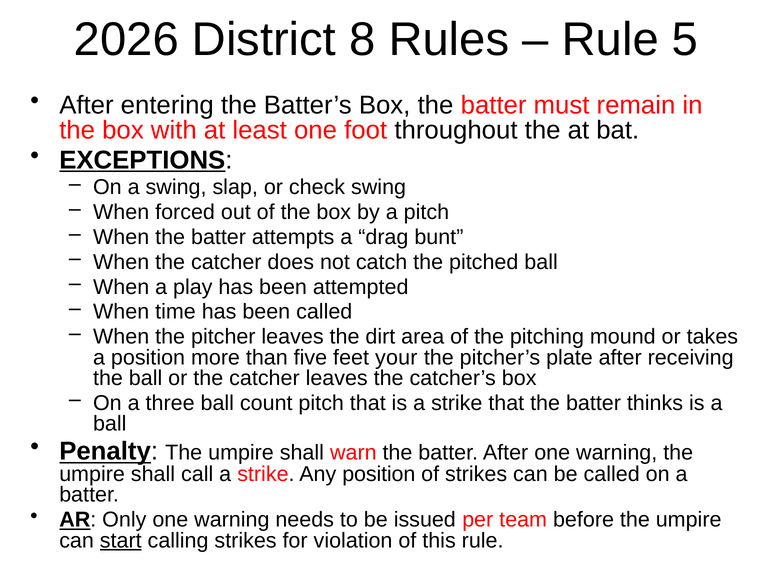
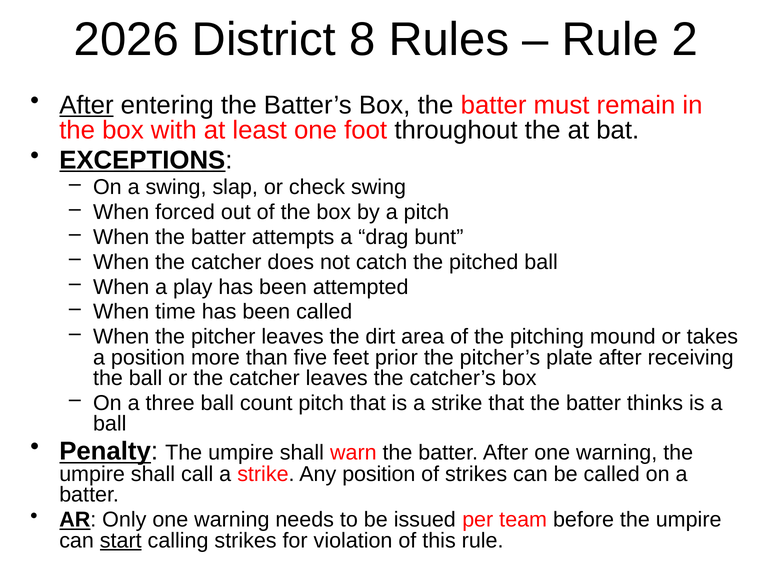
5: 5 -> 2
After at (86, 105) underline: none -> present
your: your -> prior
